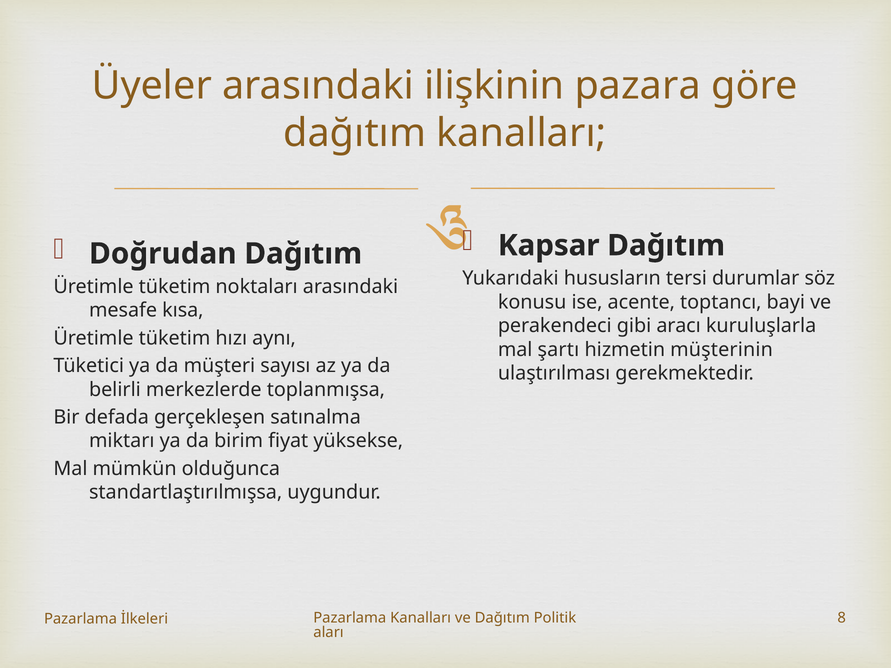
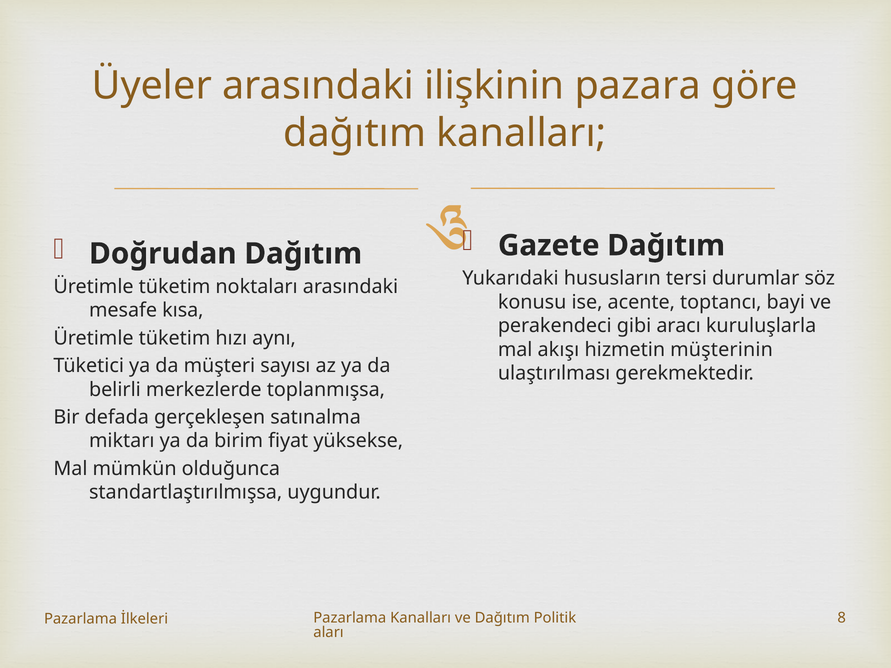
Kapsar: Kapsar -> Gazete
şartı: şartı -> akışı
